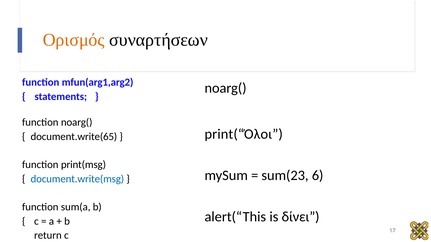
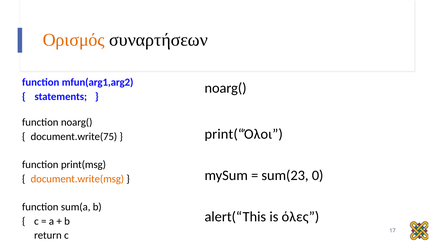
document.write(65: document.write(65 -> document.write(75
6: 6 -> 0
document.write(msg colour: blue -> orange
δίνει: δίνει -> όλες
